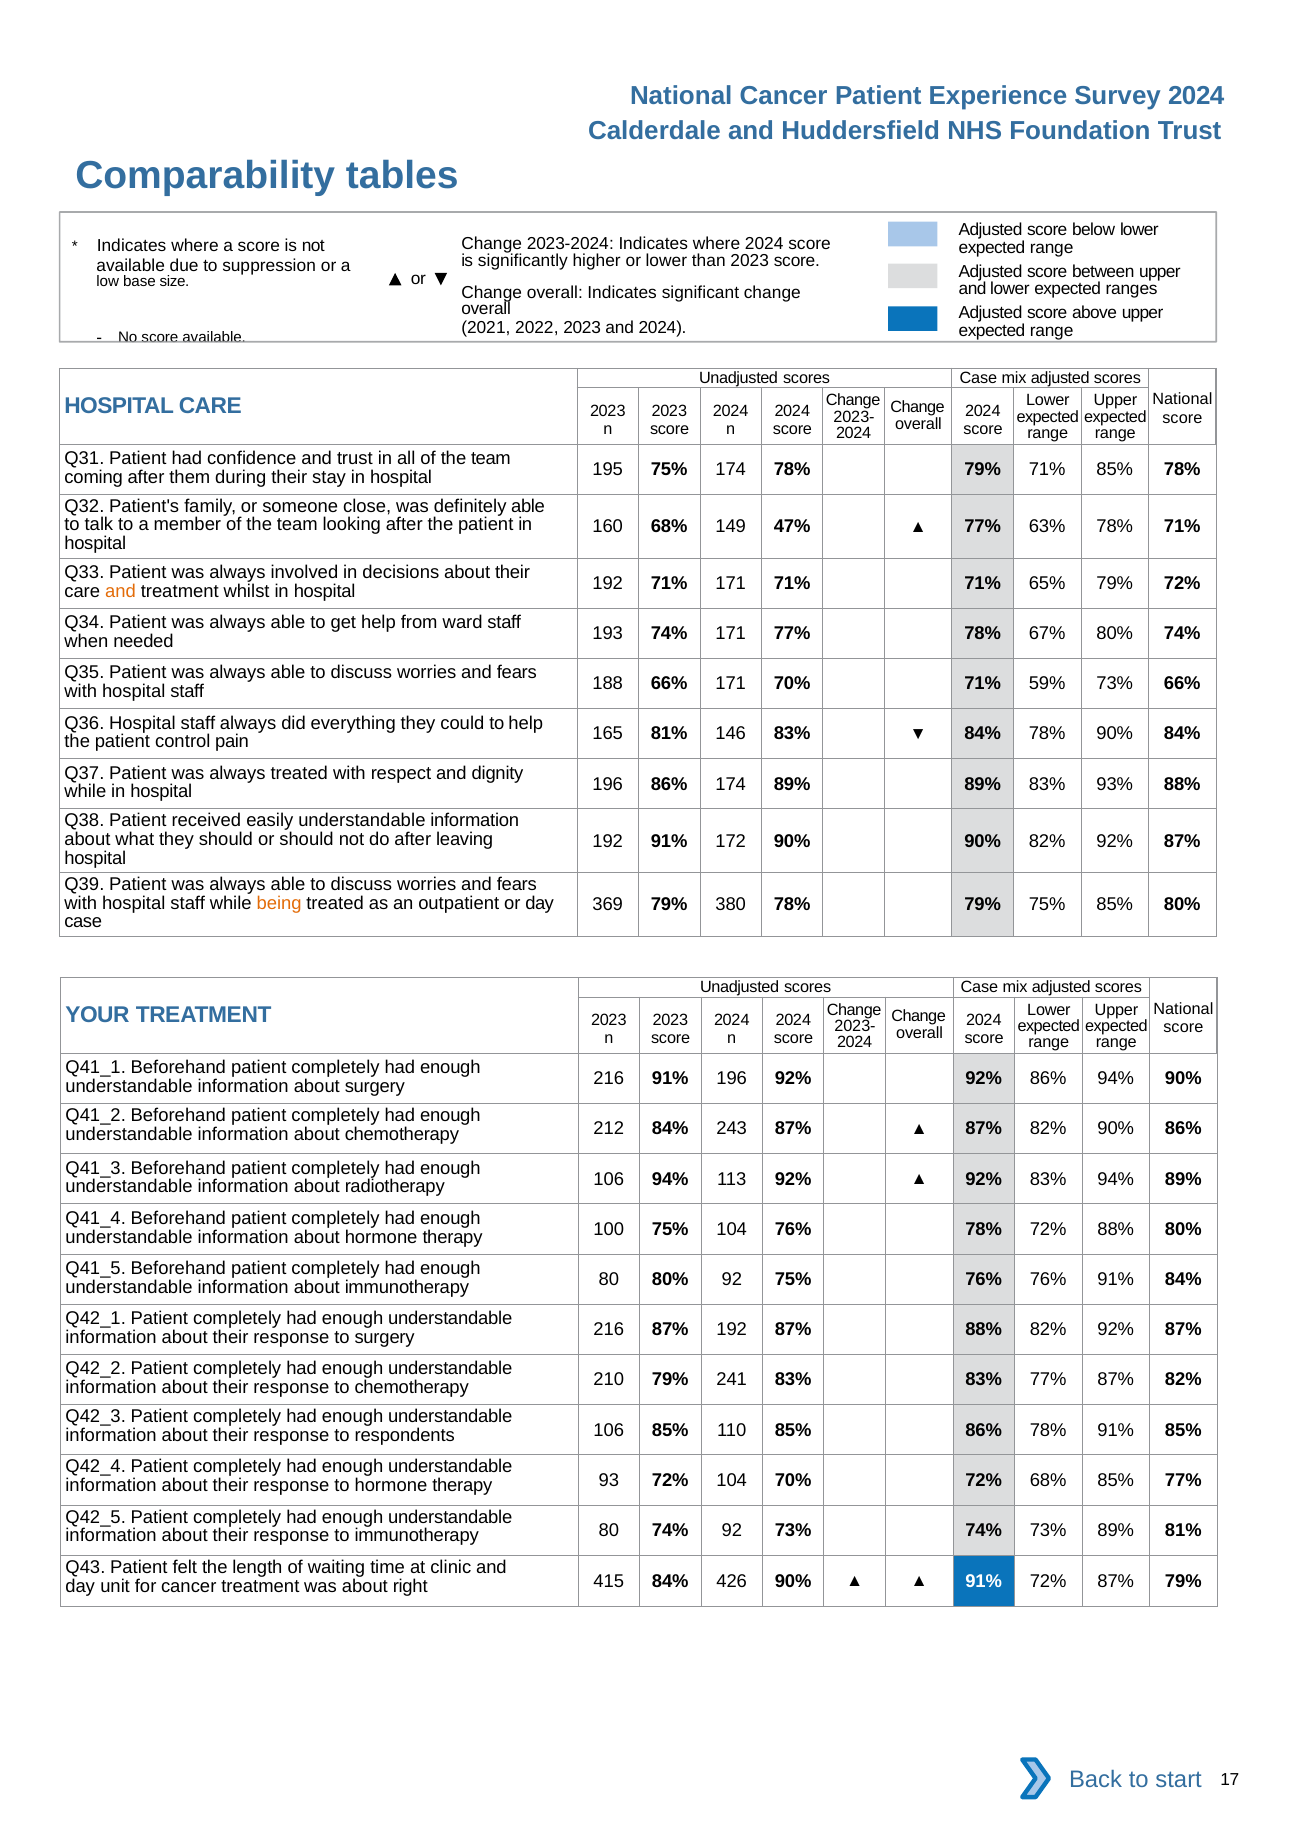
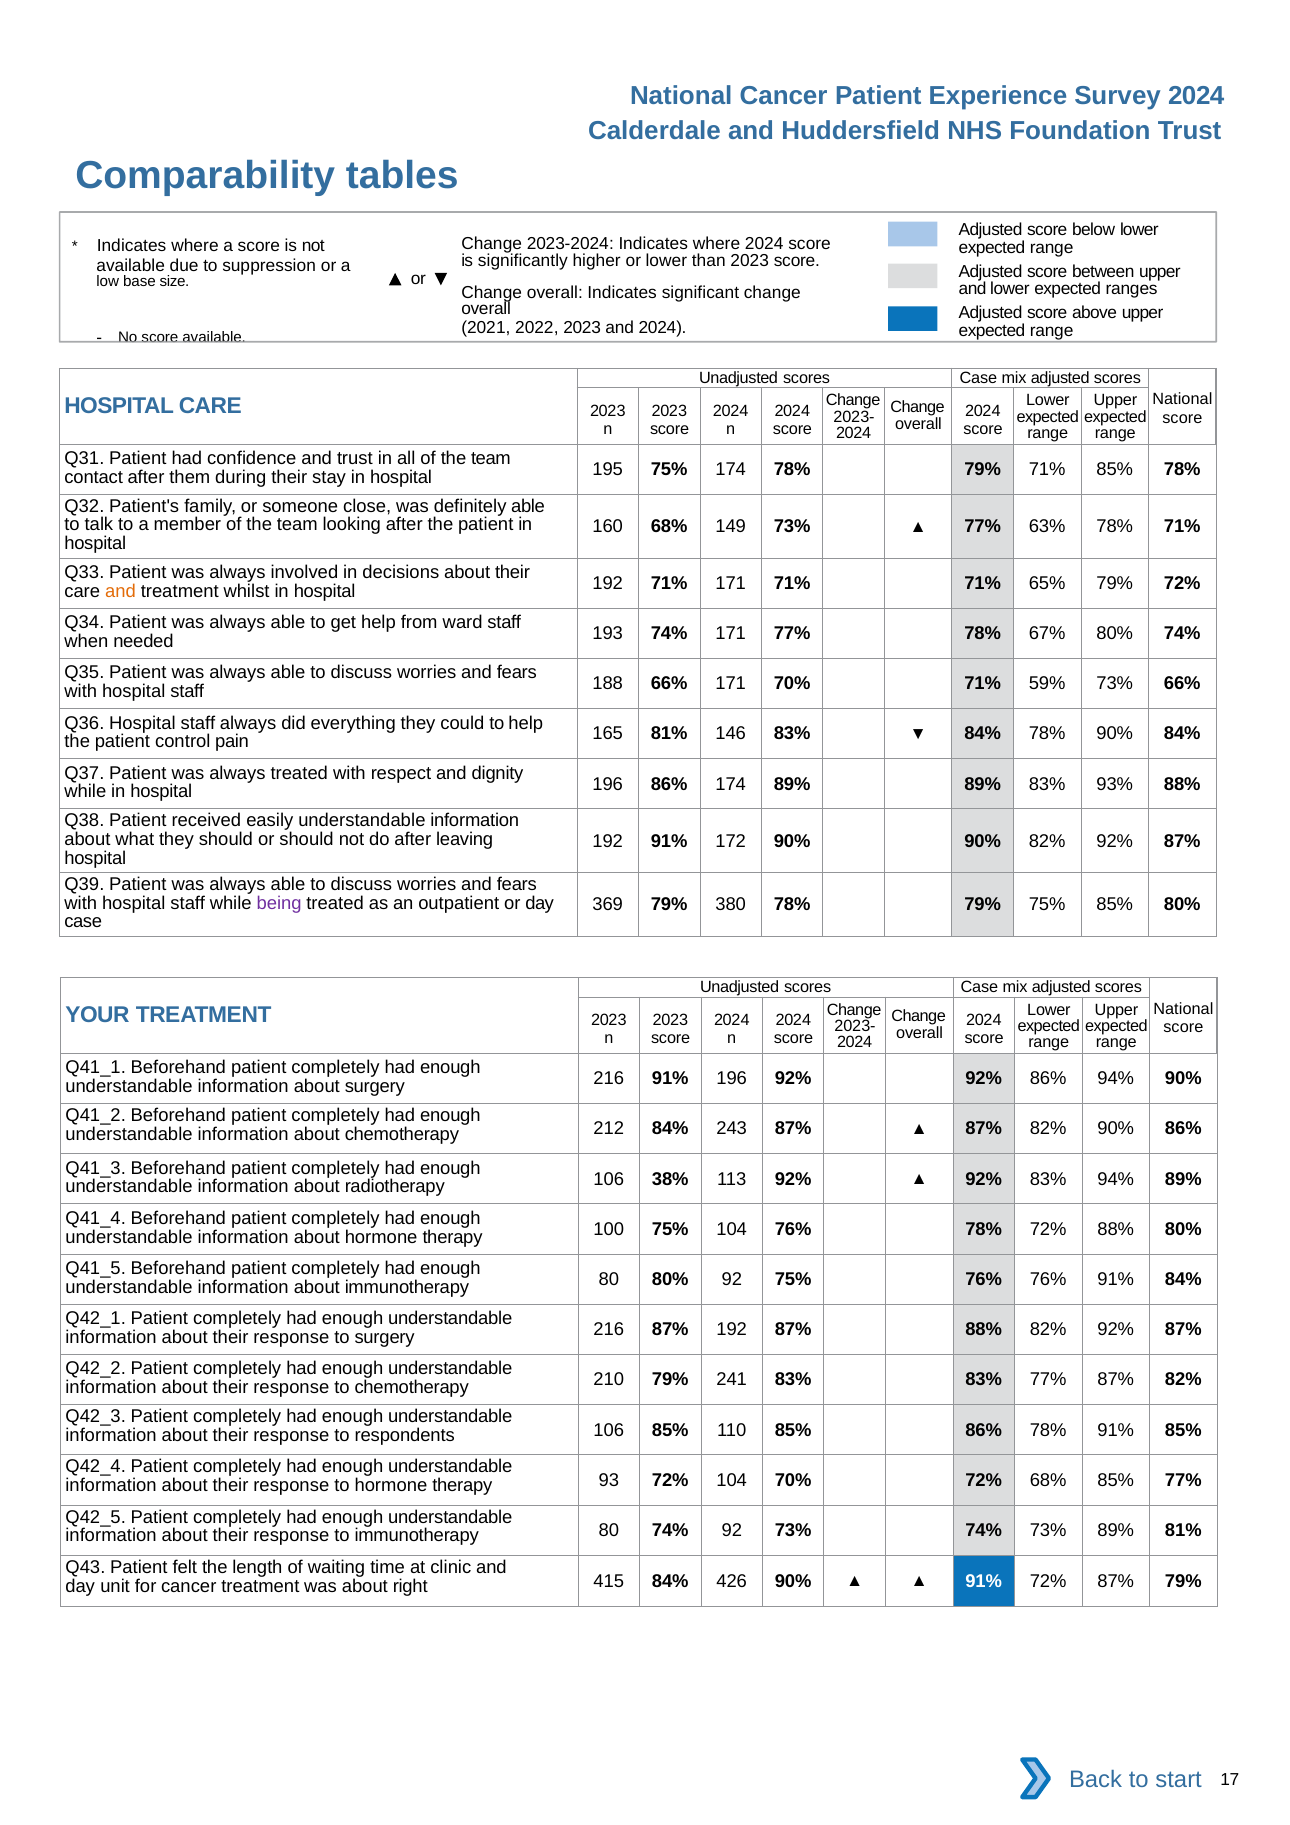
coming: coming -> contact
149 47%: 47% -> 73%
being colour: orange -> purple
106 94%: 94% -> 38%
